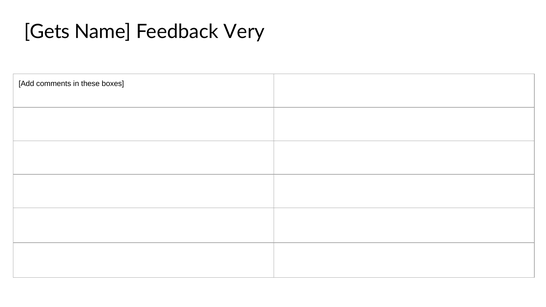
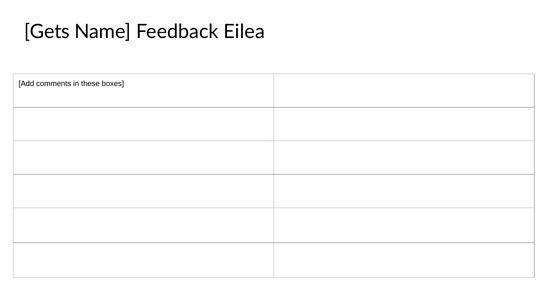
Very: Very -> Eilea
